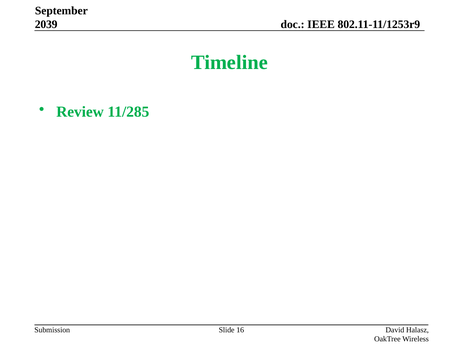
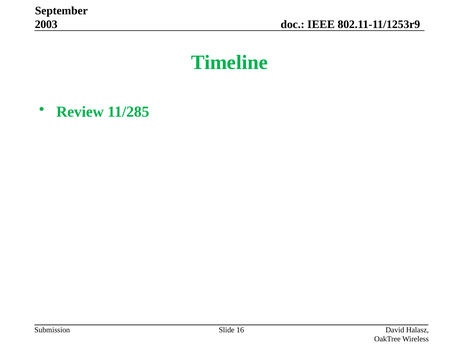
2039: 2039 -> 2003
